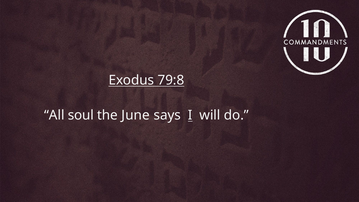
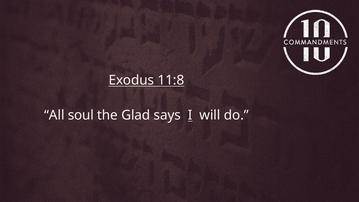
79:8: 79:8 -> 11:8
June: June -> Glad
